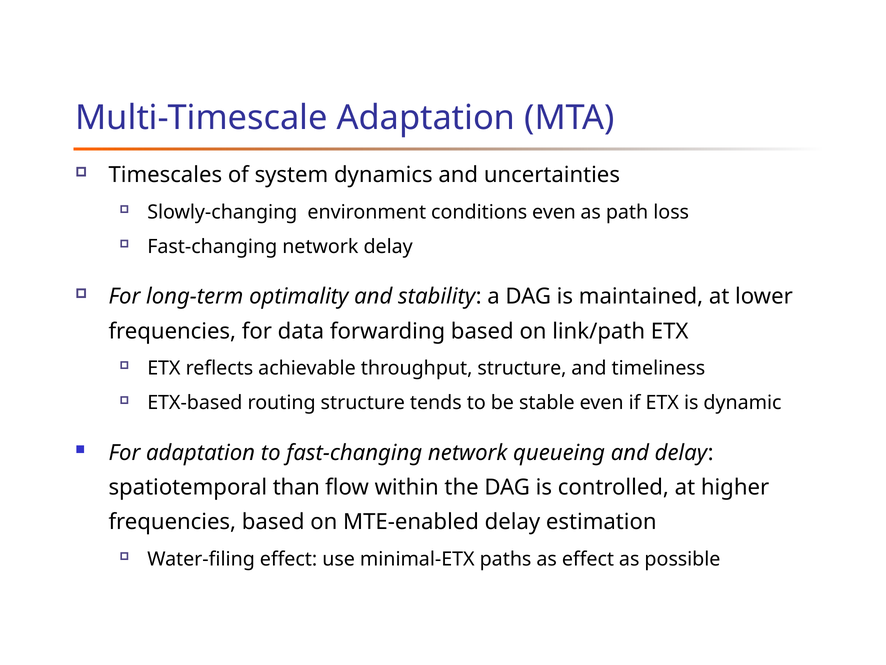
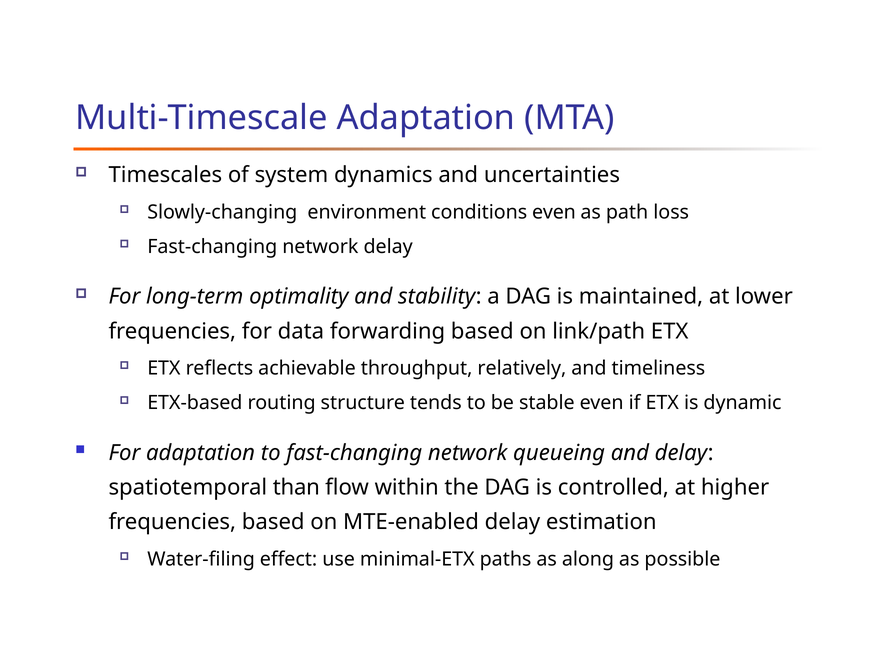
throughput structure: structure -> relatively
as effect: effect -> along
